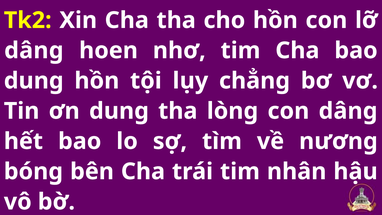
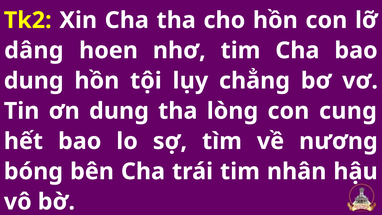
con dâng: dâng -> cung
